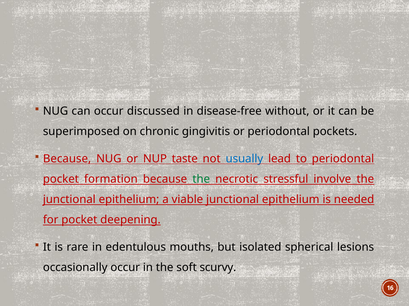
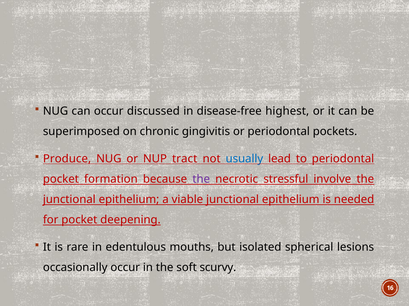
without: without -> highest
Because at (67, 159): Because -> Produce
taste: taste -> tract
the at (201, 180) colour: green -> purple
